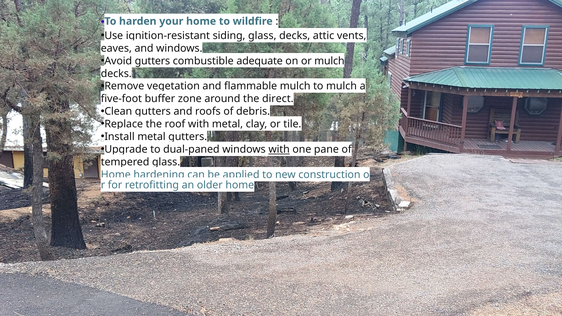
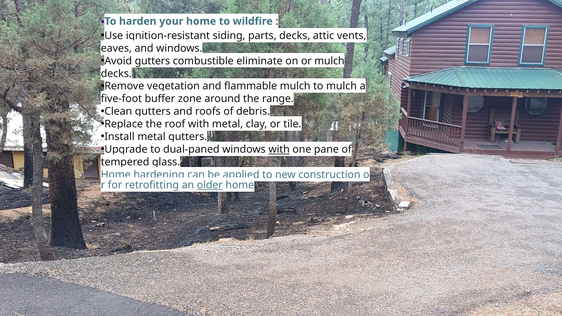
siding glass: glass -> parts
adequate: adequate -> eliminate
direct: direct -> range
older underline: none -> present
